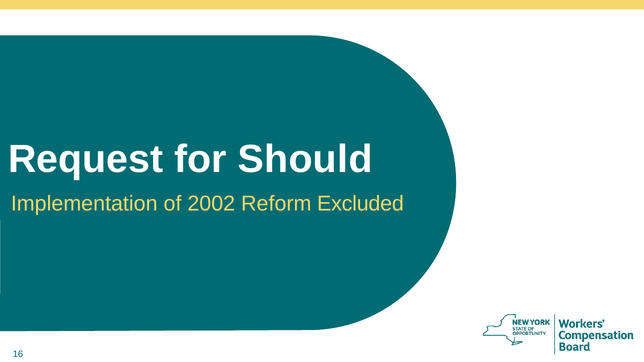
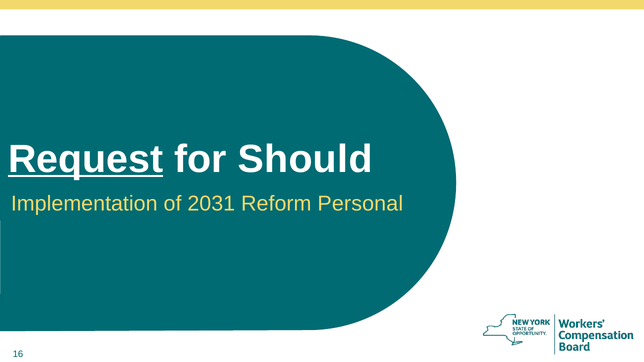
Request underline: none -> present
2002: 2002 -> 2031
Excluded: Excluded -> Personal
